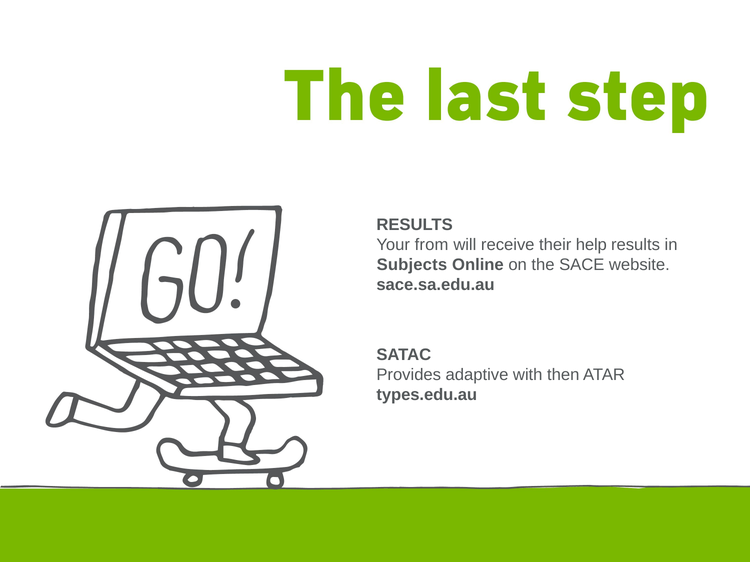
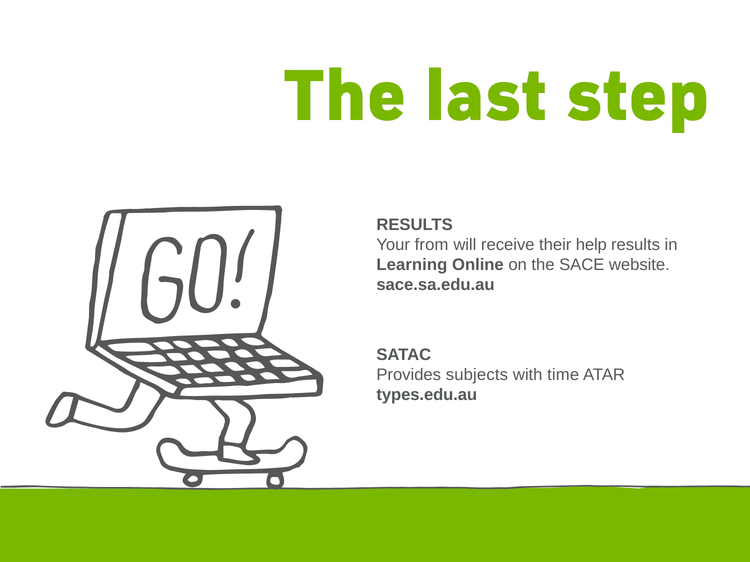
Subjects: Subjects -> Learning
adaptive: adaptive -> subjects
then: then -> time
